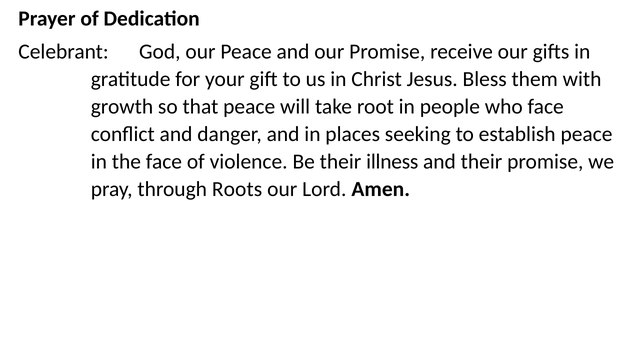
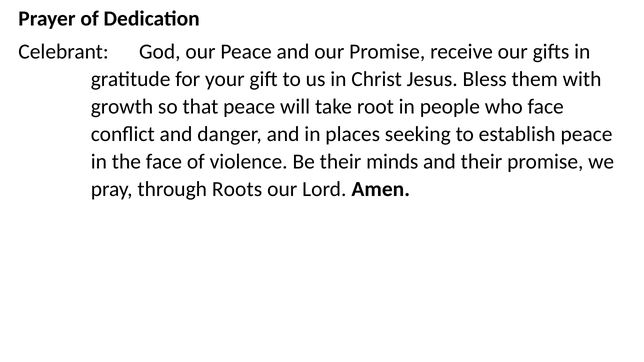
illness: illness -> minds
